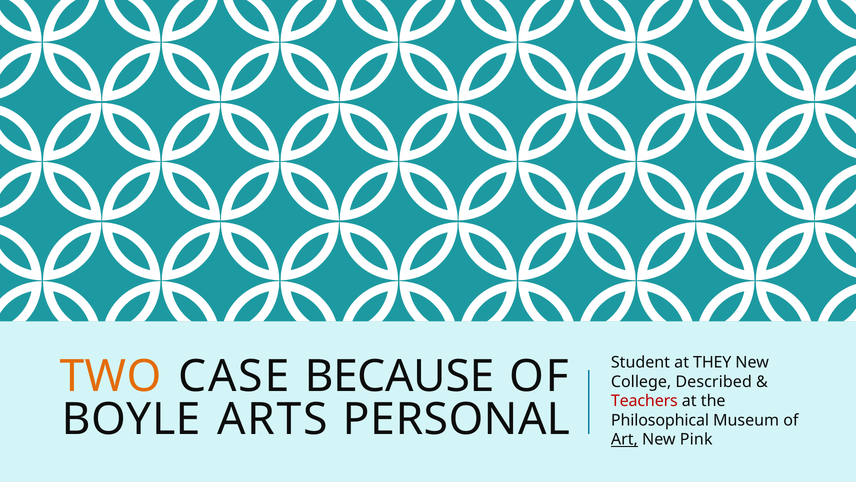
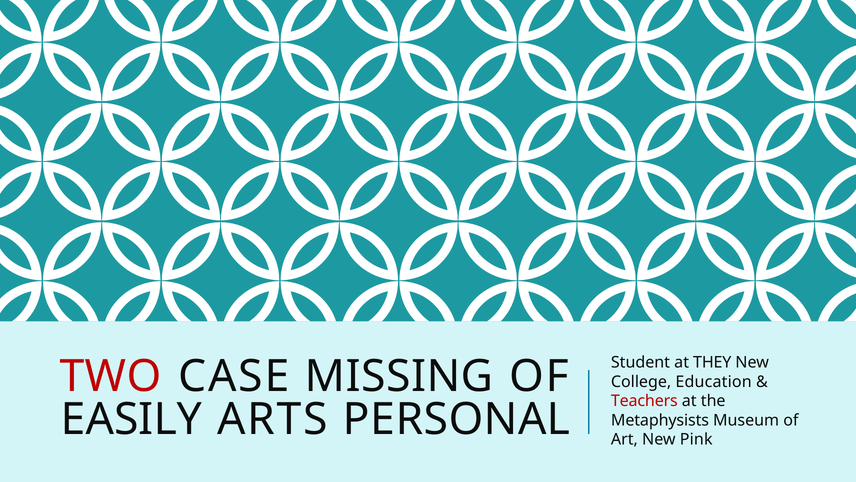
TWO colour: orange -> red
BECAUSE: BECAUSE -> MISSING
Described: Described -> Education
BOYLE: BOYLE -> EASILY
Philosophical: Philosophical -> Metaphysists
Art underline: present -> none
